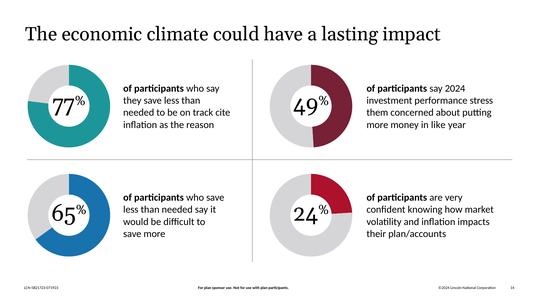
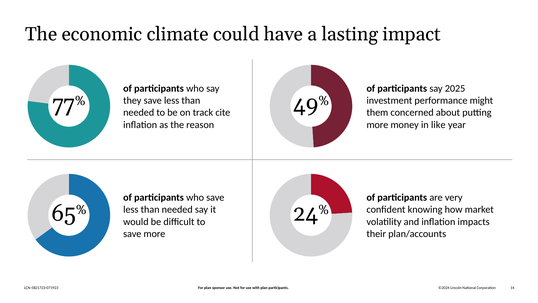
2024: 2024 -> 2025
stress: stress -> might
